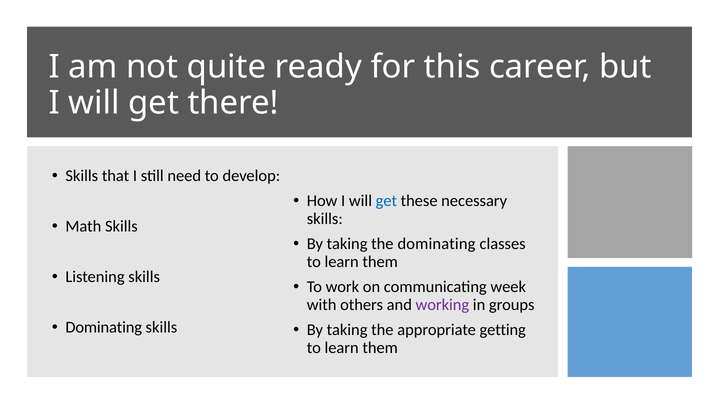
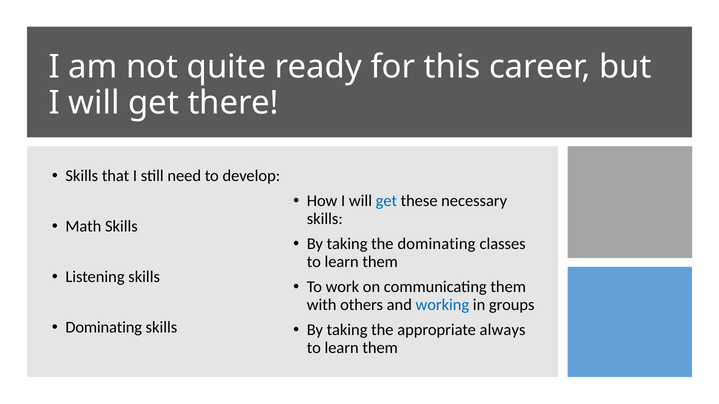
communicating week: week -> them
working colour: purple -> blue
getting: getting -> always
